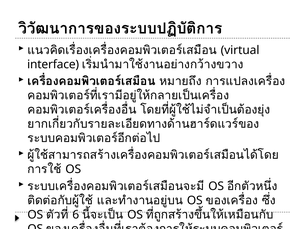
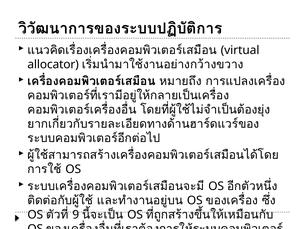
interface: interface -> allocator
6: 6 -> 9
